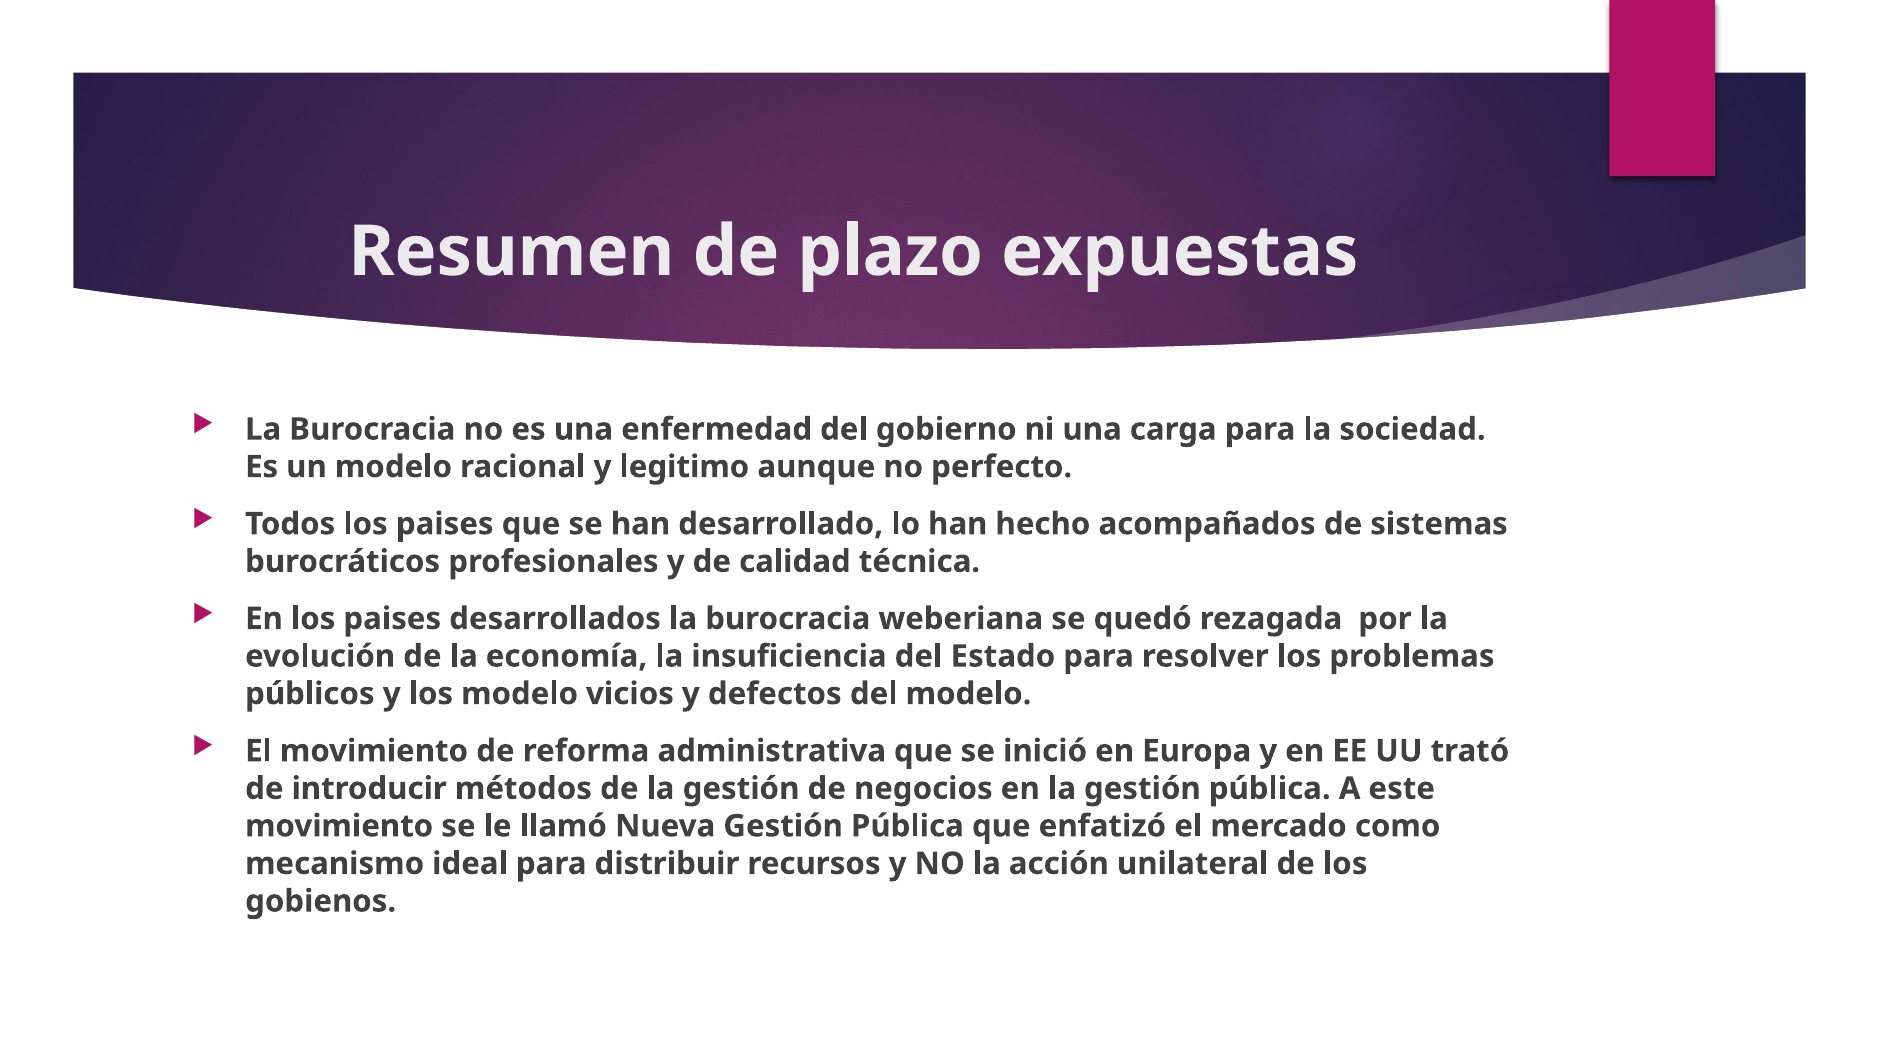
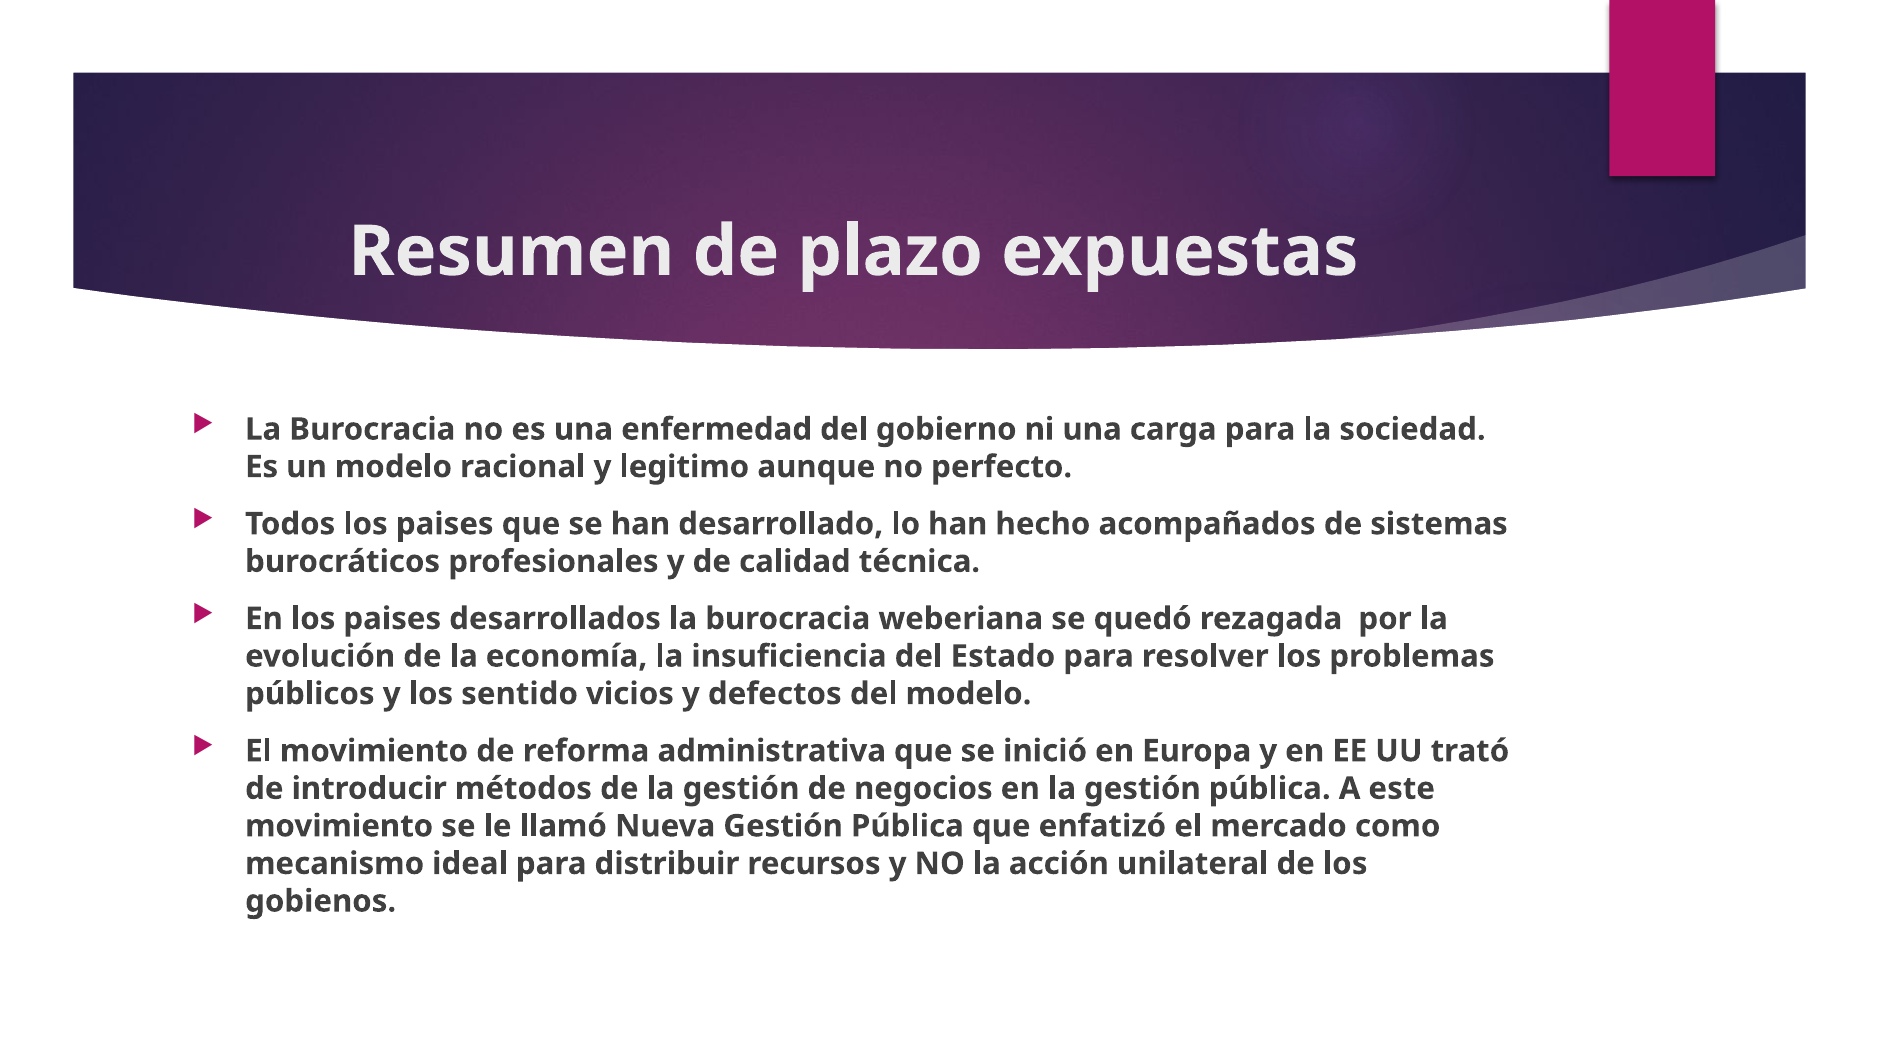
los modelo: modelo -> sentido
